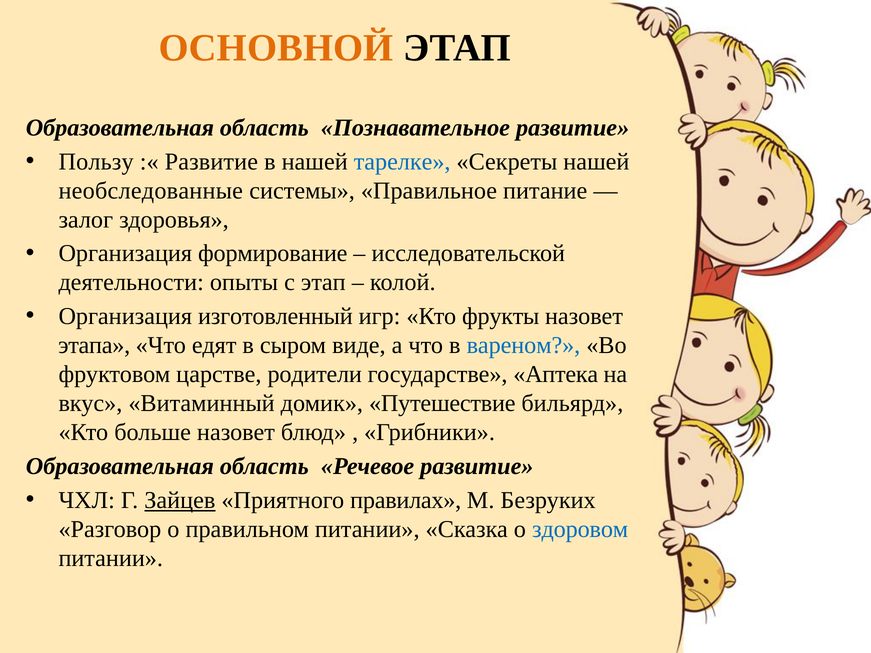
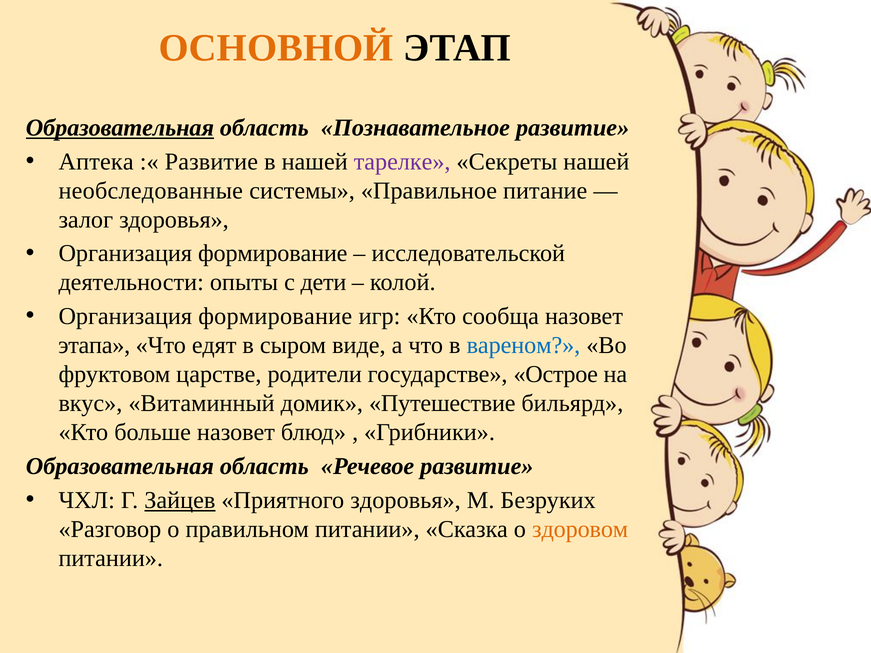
Образовательная at (120, 128) underline: none -> present
Пользу: Пользу -> Аптека
тарелке colour: blue -> purple
с этап: этап -> дети
изготовленный at (275, 316): изготовленный -> формирование
фрукты: фрукты -> сообща
Аптека: Аптека -> Острое
Приятного правилах: правилах -> здоровья
здоровом colour: blue -> orange
